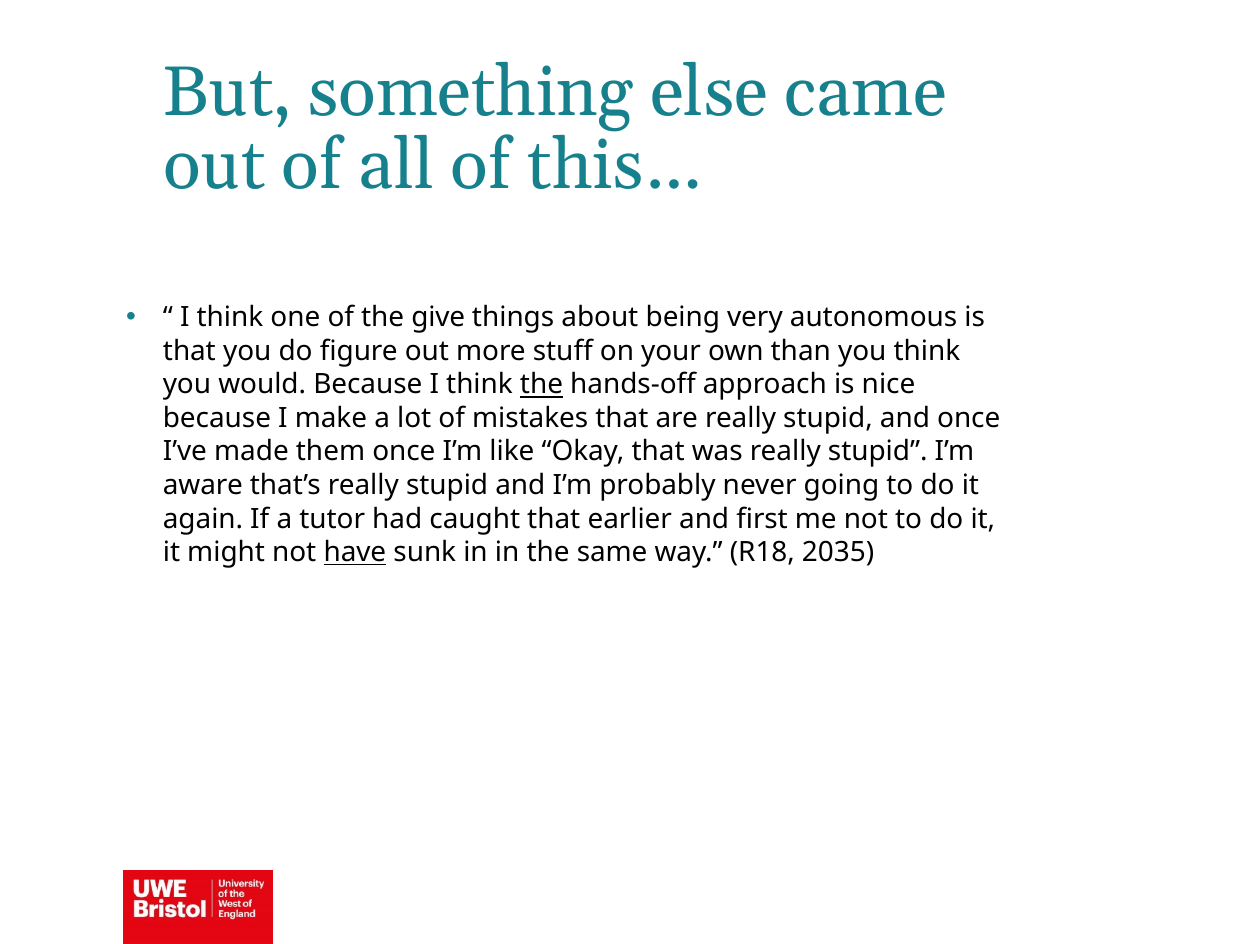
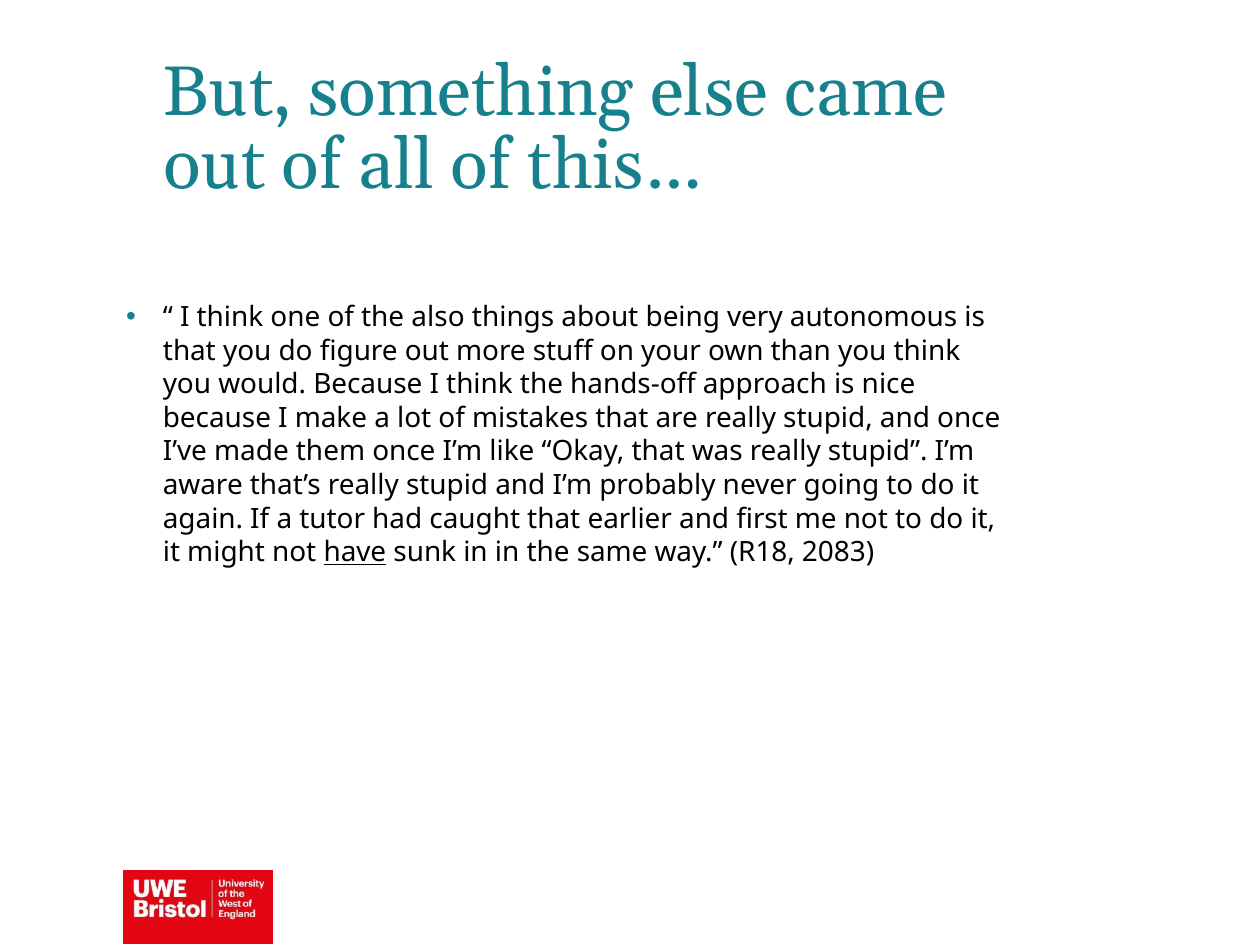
give: give -> also
the at (541, 384) underline: present -> none
2035: 2035 -> 2083
